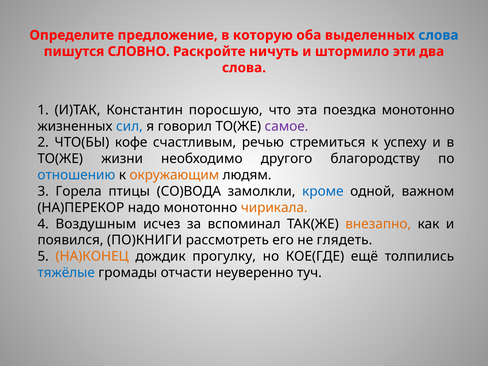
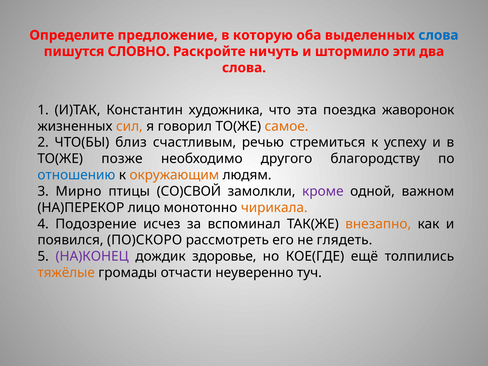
поросшую: поросшую -> художника
поездка монотонно: монотонно -> жаворонок
сил colour: blue -> orange
самое colour: purple -> orange
кофе: кофе -> близ
жизни: жизни -> позже
Горела: Горела -> Мирно
СО)ВОДА: СО)ВОДА -> СО)СВОЙ
кроме colour: blue -> purple
надо: надо -> лицо
Воздушным: Воздушным -> Подозрение
ПО)КНИГИ: ПО)КНИГИ -> ПО)СКОРО
НА)КОНЕЦ colour: orange -> purple
прогулку: прогулку -> здоровье
тяжёлые colour: blue -> orange
